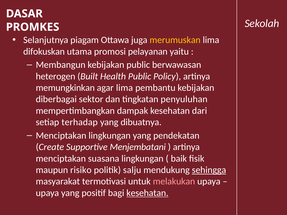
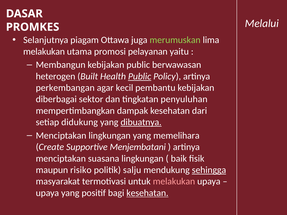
Sekolah: Sekolah -> Melalui
merumuskan colour: yellow -> light green
difokuskan at (44, 52): difokuskan -> melakukan
Public at (140, 76) underline: none -> present
memungkinkan: memungkinkan -> perkembangan
agar lima: lima -> kecil
terhadap: terhadap -> didukung
dibuatnya underline: none -> present
pendekatan: pendekatan -> memelihara
